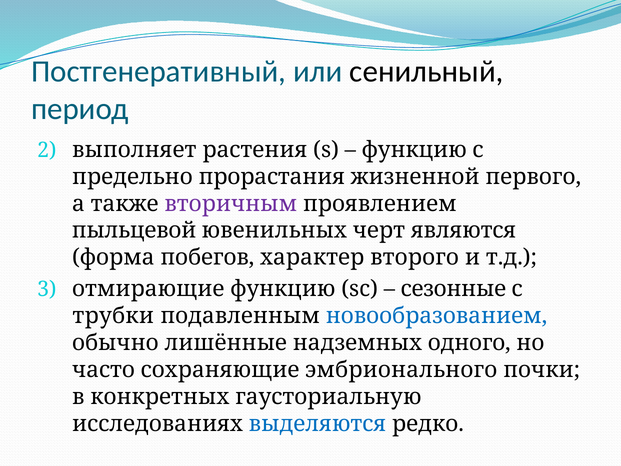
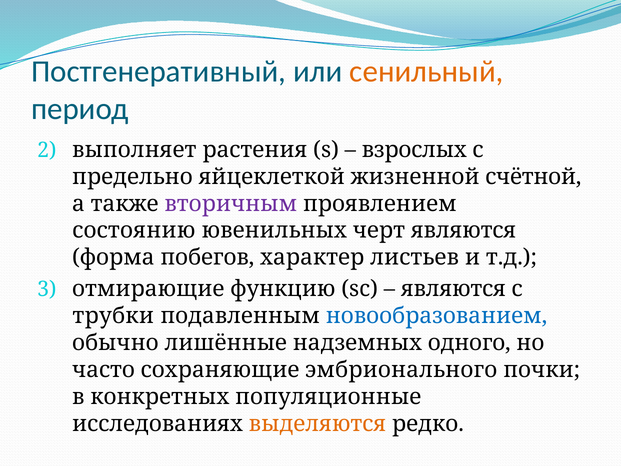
сенильный colour: black -> orange
функцию at (414, 150): функцию -> взрослых
прорастания: прорастания -> яйцеклеткой
первого: первого -> счётной
пыльцевой: пыльцевой -> состоянию
второго: второго -> листьев
сезонные at (453, 289): сезонные -> являются
гаусториальную: гаусториальную -> популяционные
выделяются colour: blue -> orange
